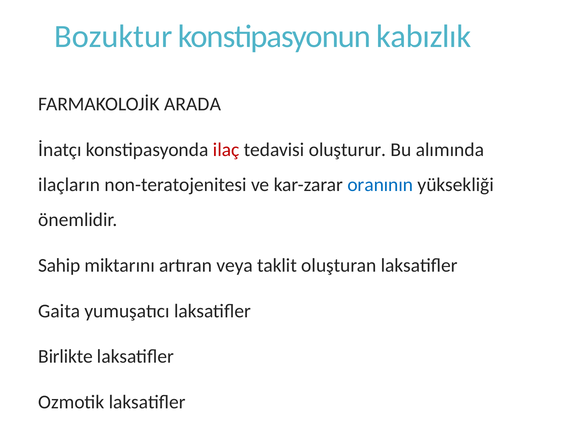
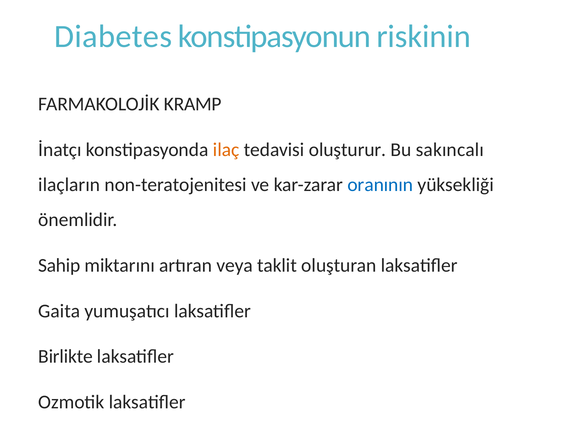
Bozuktur: Bozuktur -> Diabetes
kabızlık: kabızlık -> riskinin
ARADA: ARADA -> KRAMP
ilaç colour: red -> orange
alımında: alımında -> sakıncalı
